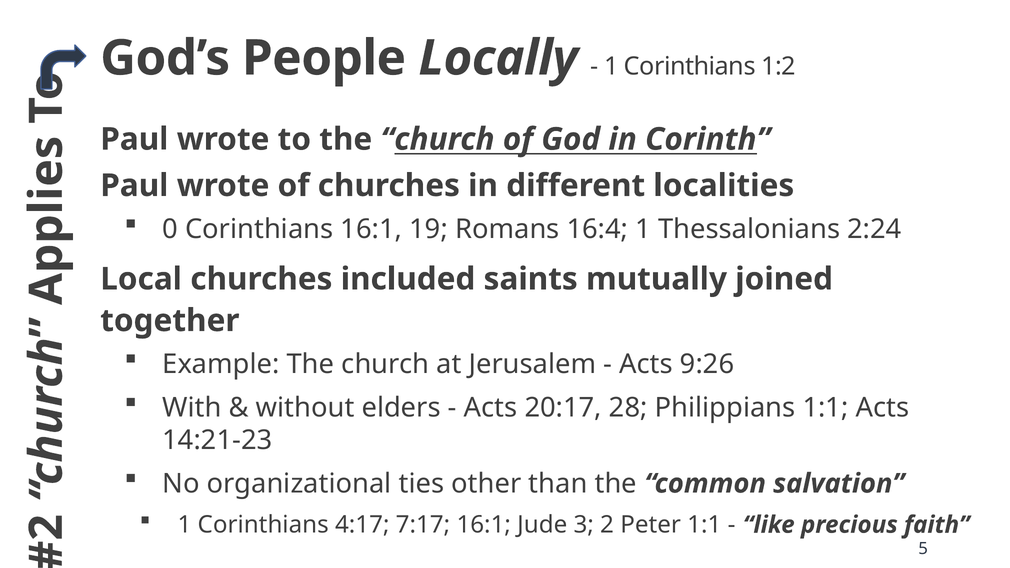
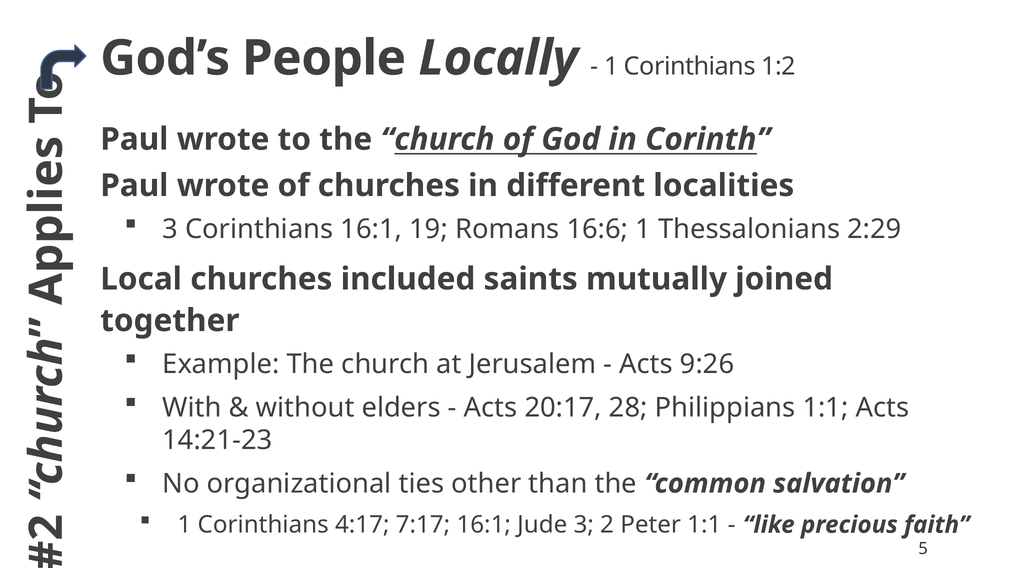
0 at (170, 229): 0 -> 3
16:4: 16:4 -> 16:6
2:24: 2:24 -> 2:29
